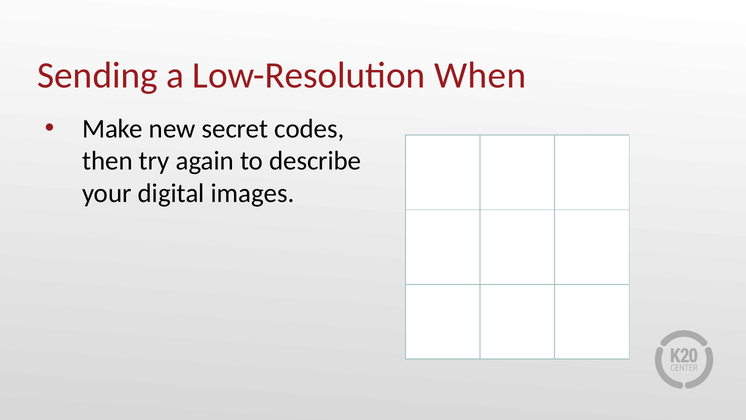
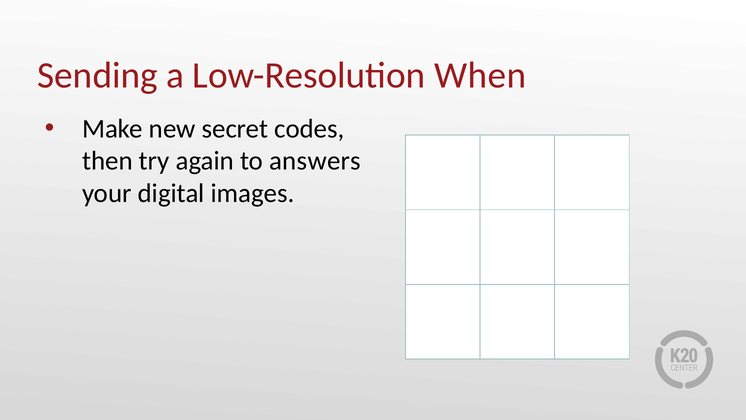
describe: describe -> answers
